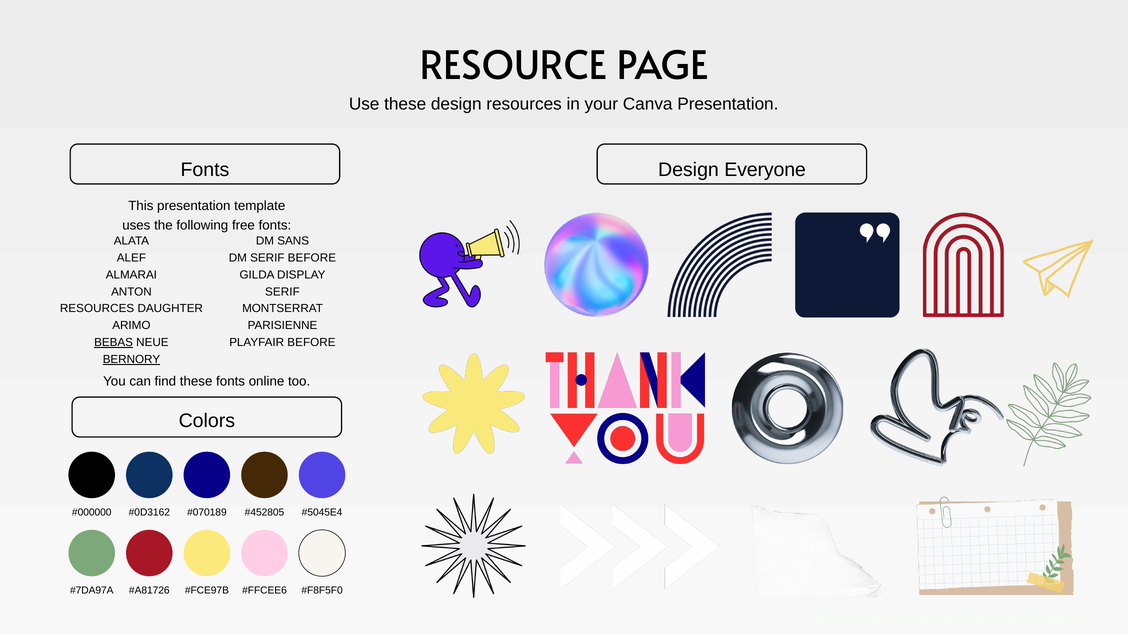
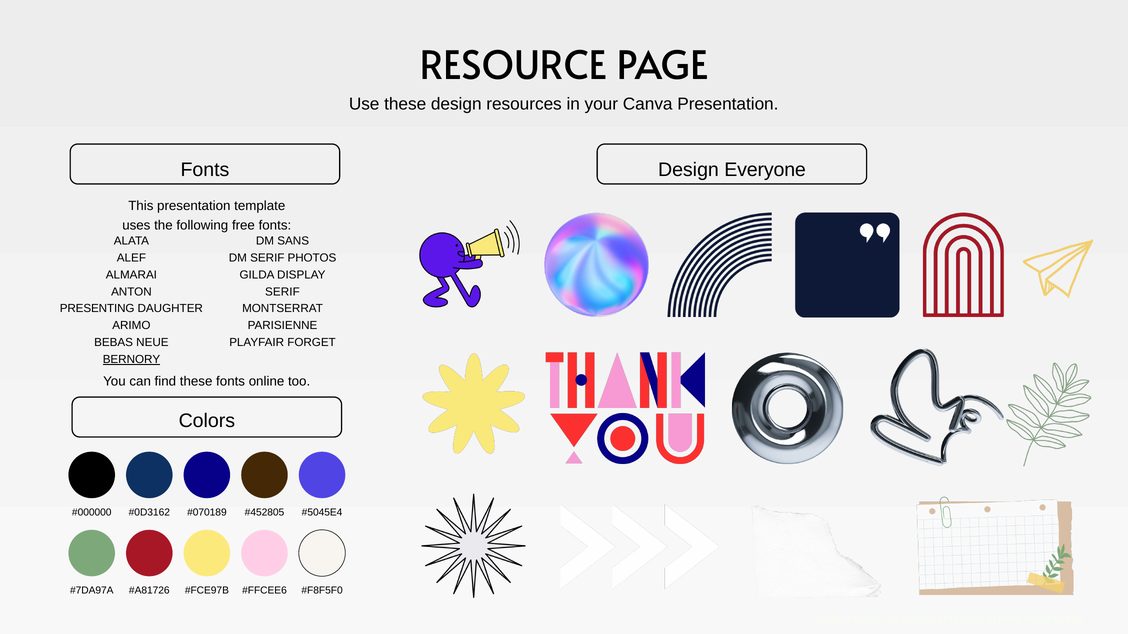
SERIF BEFORE: BEFORE -> PHOTOS
RESOURCES at (97, 309): RESOURCES -> PRESENTING
BEBAS underline: present -> none
PLAYFAIR BEFORE: BEFORE -> FORGET
